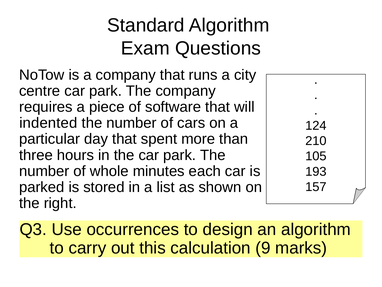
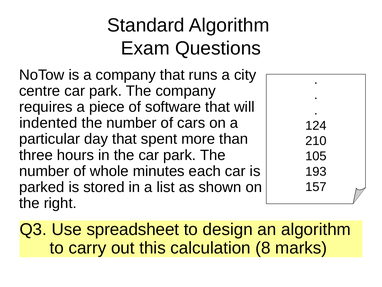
occurrences: occurrences -> spreadsheet
9: 9 -> 8
